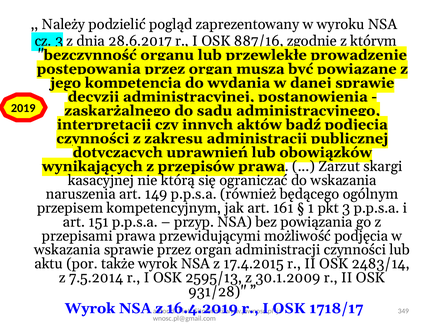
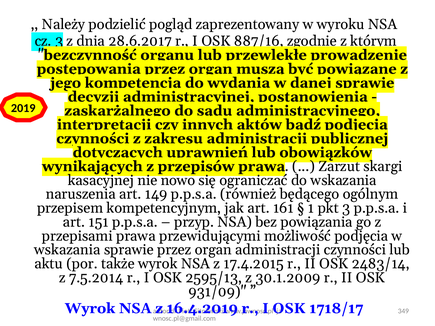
którą: którą -> nowo
931/28: 931/28 -> 931/09
